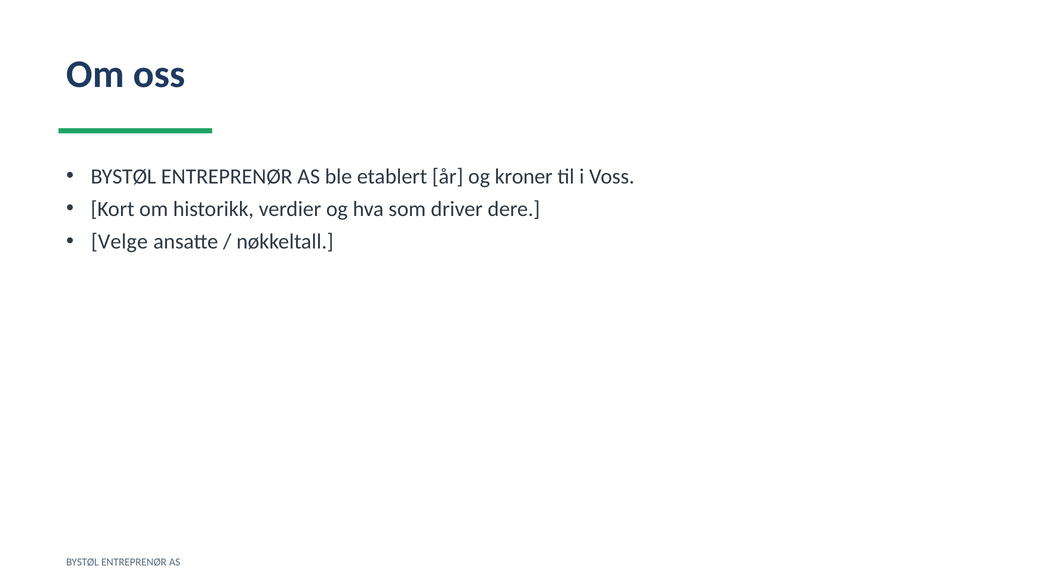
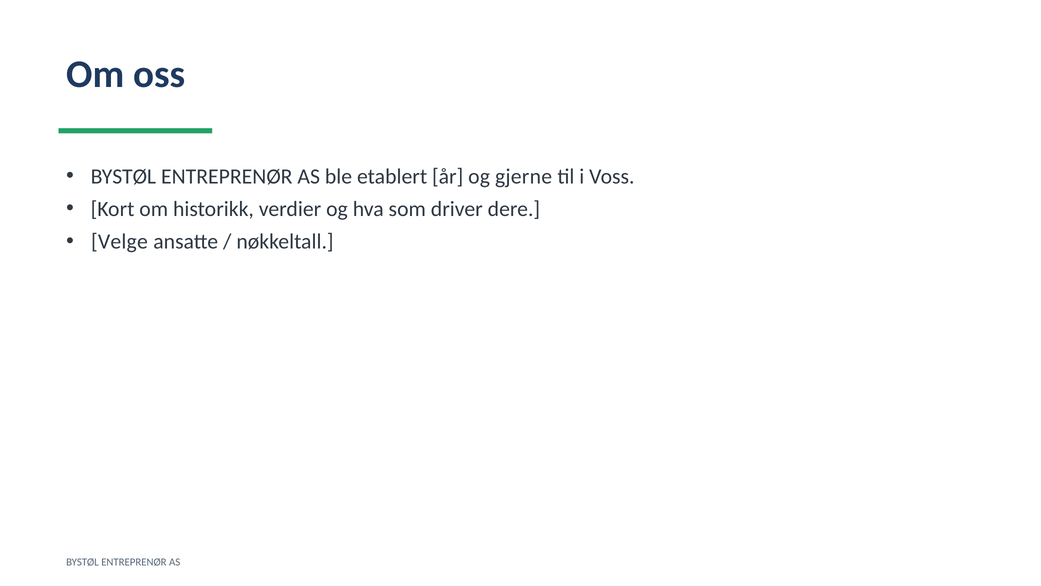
kroner: kroner -> gjerne
